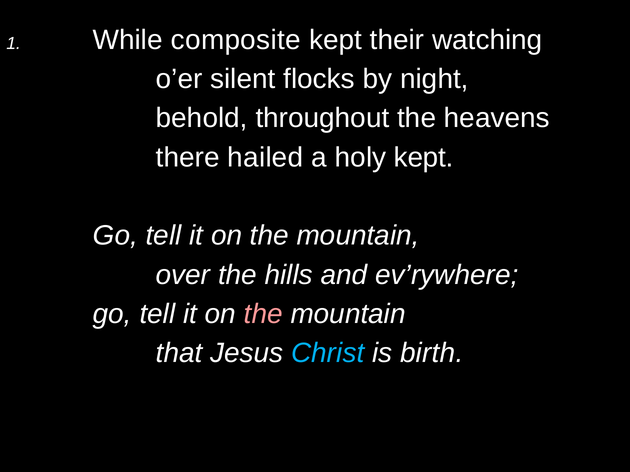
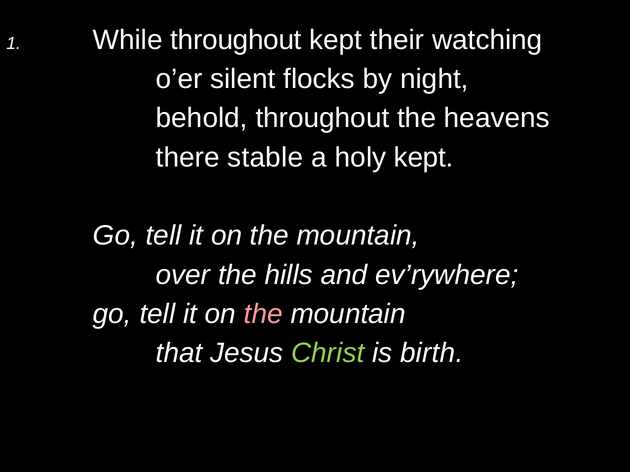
While composite: composite -> throughout
hailed: hailed -> stable
Christ colour: light blue -> light green
